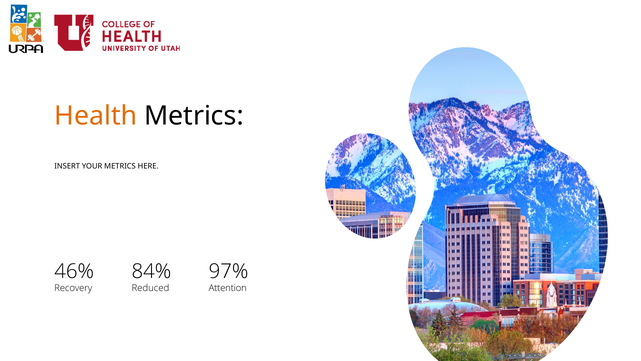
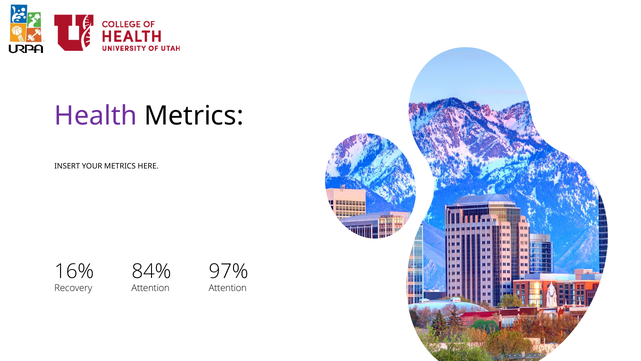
Health colour: orange -> purple
46%: 46% -> 16%
Reduced at (150, 288): Reduced -> Attention
